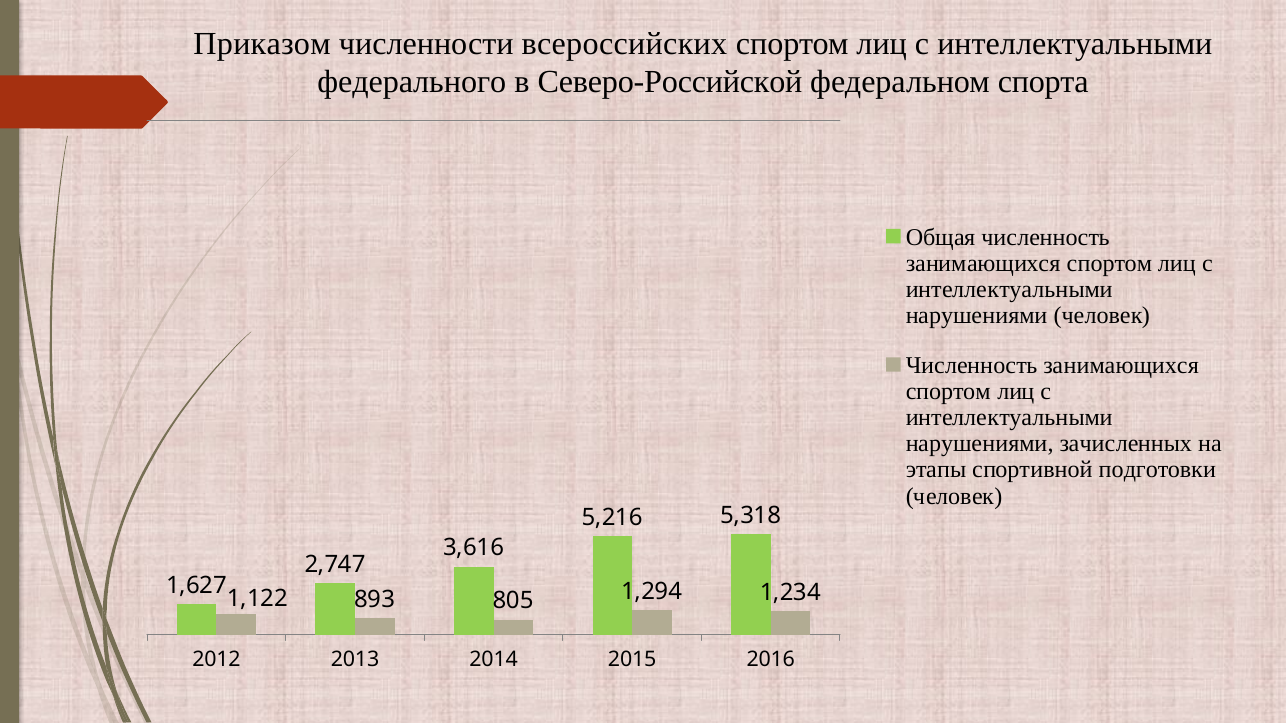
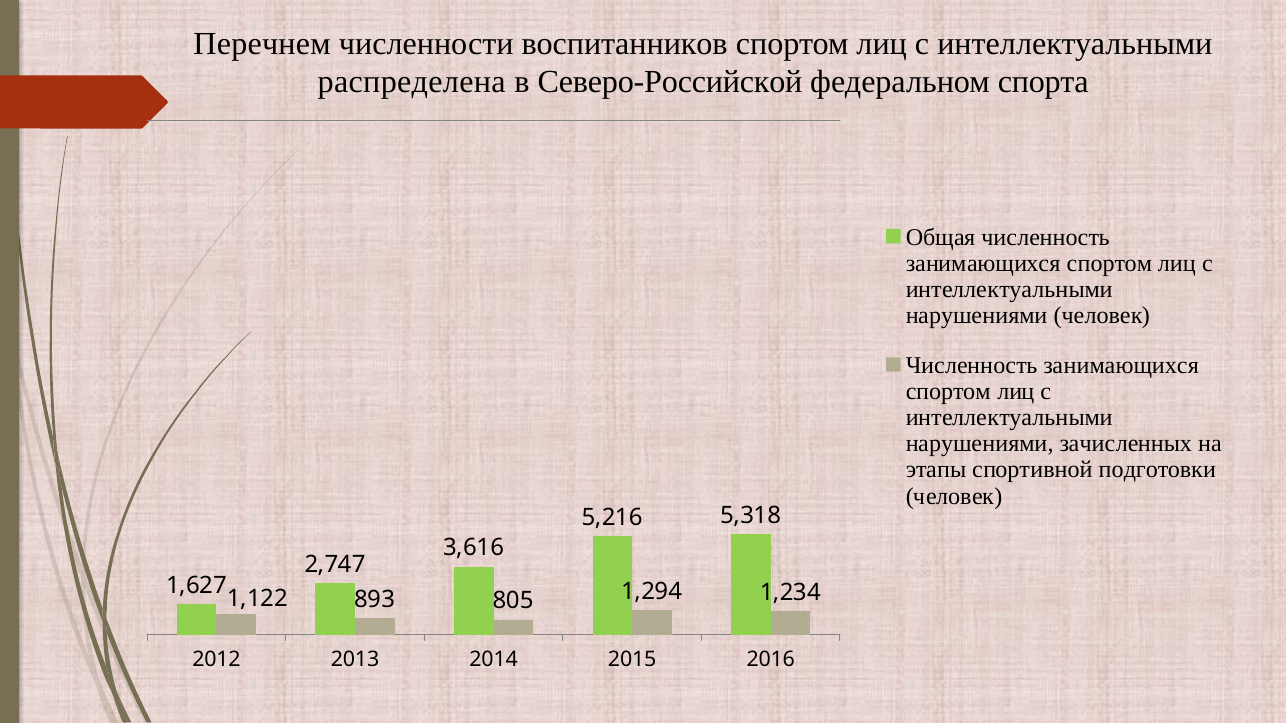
Приказом: Приказом -> Перечнем
всероссийских: всероссийских -> воспитанников
федерального: федерального -> распределена
